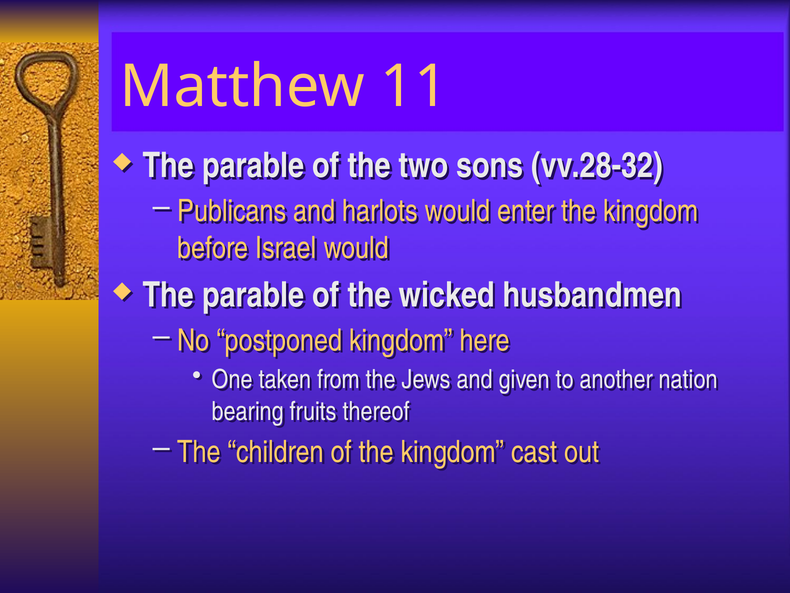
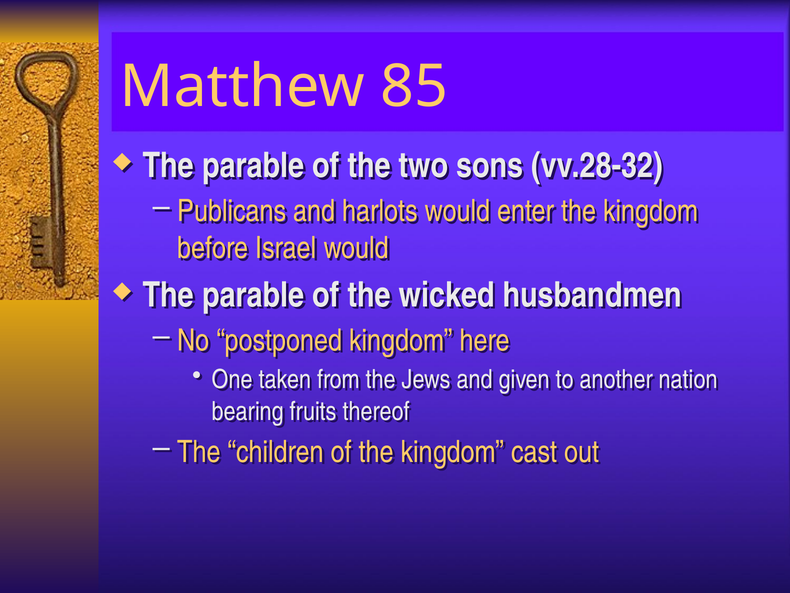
11: 11 -> 85
